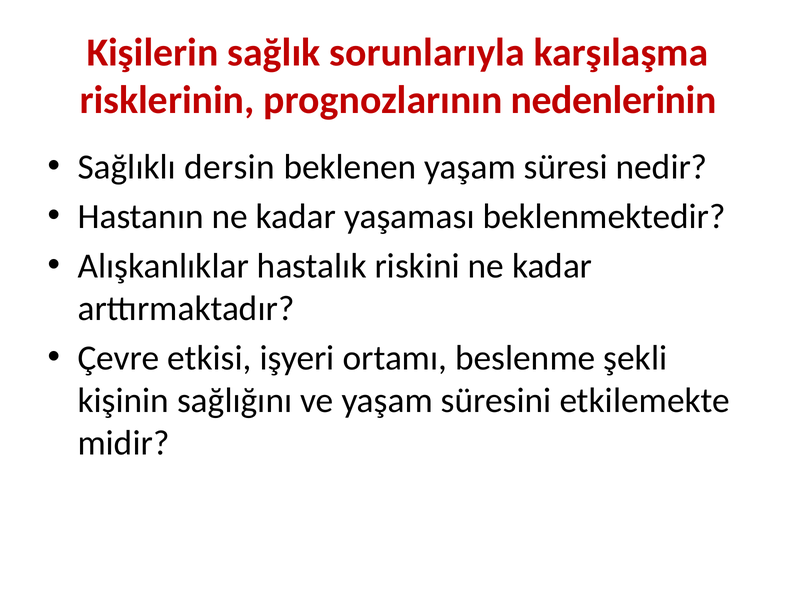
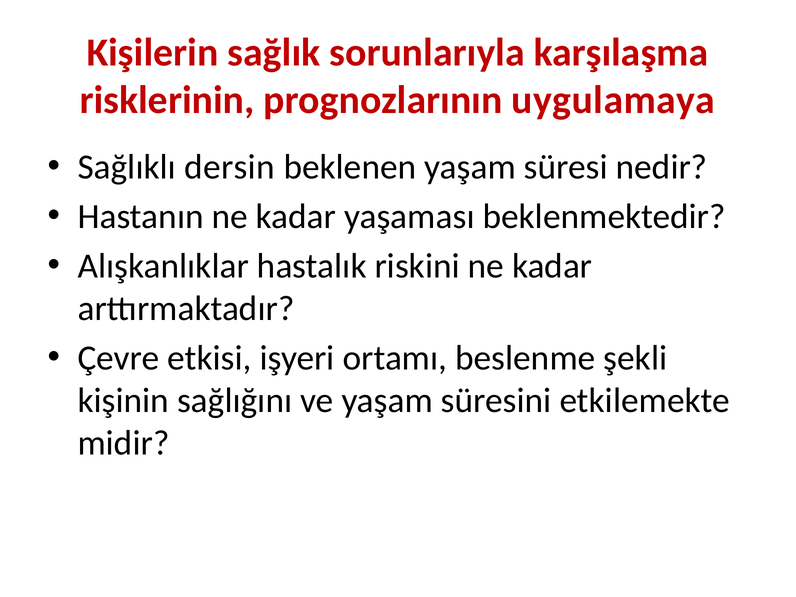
nedenlerinin: nedenlerinin -> uygulamaya
